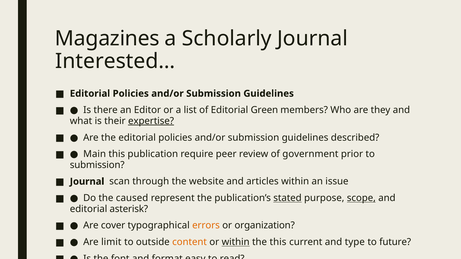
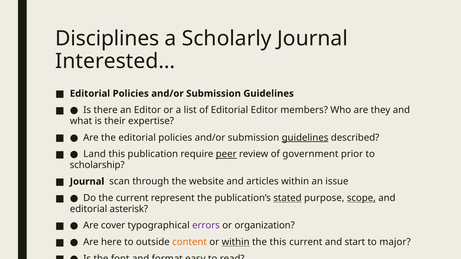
Magazines: Magazines -> Disciplines
Editorial Green: Green -> Editor
expertise underline: present -> none
guidelines at (305, 138) underline: none -> present
Main: Main -> Land
peer underline: none -> present
submission at (97, 165): submission -> scholarship
the caused: caused -> current
errors colour: orange -> purple
limit: limit -> here
type: type -> start
future: future -> major
